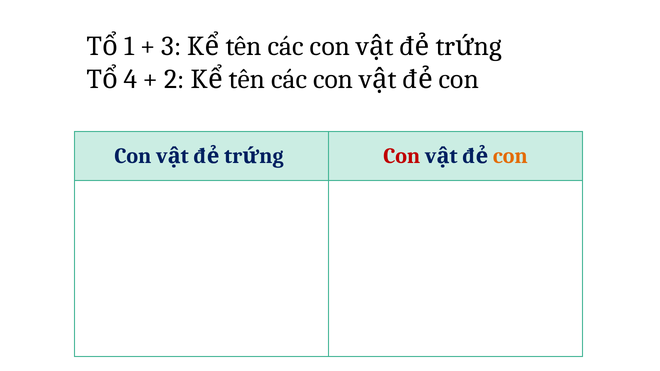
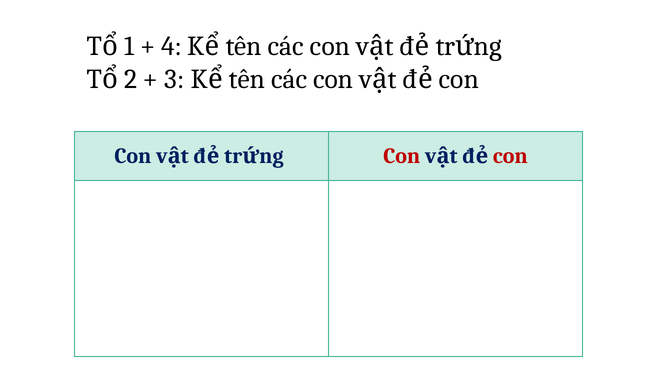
3: 3 -> 4
4: 4 -> 2
2: 2 -> 3
con at (510, 156) colour: orange -> red
